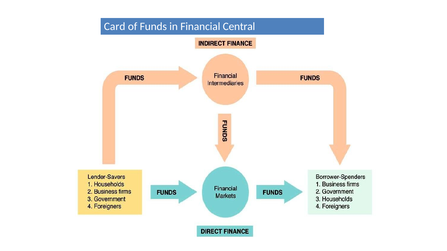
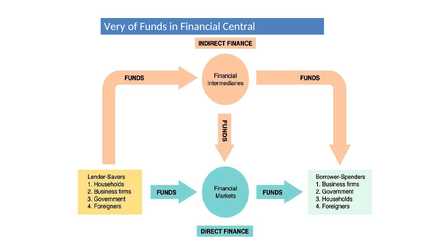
Card: Card -> Very
